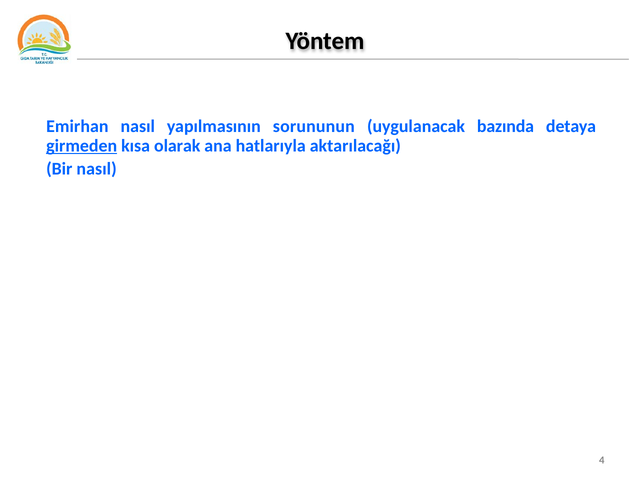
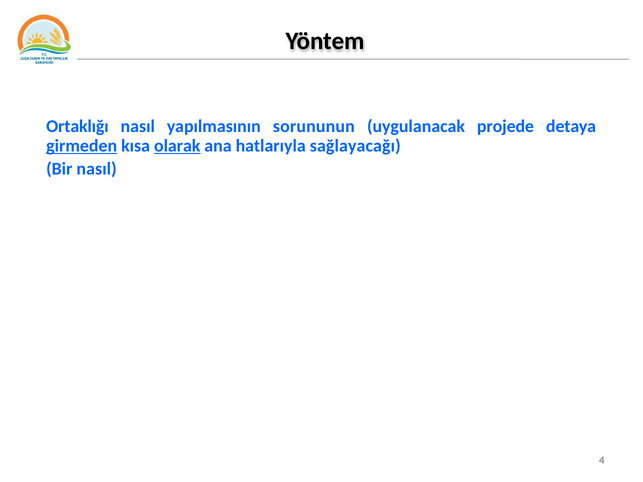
Emirhan: Emirhan -> Ortaklığı
bazında: bazında -> projede
olarak underline: none -> present
aktarılacağı: aktarılacağı -> sağlayacağı
